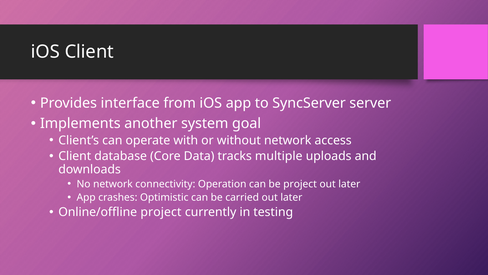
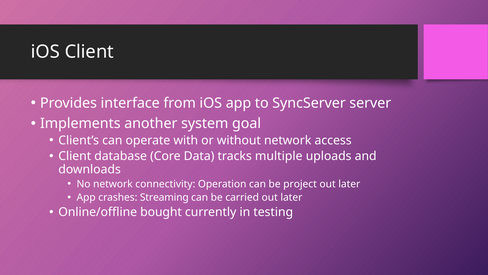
Optimistic: Optimistic -> Streaming
Online/offline project: project -> bought
